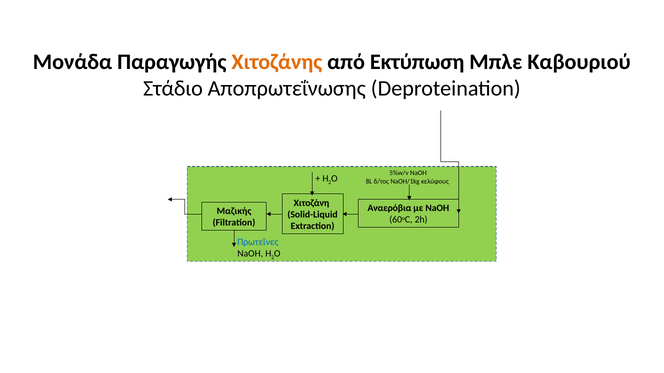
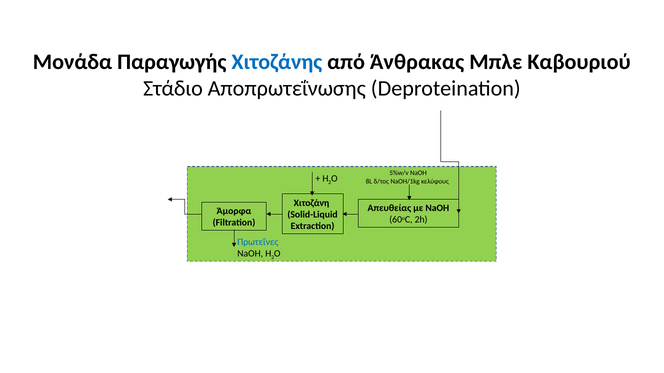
Χιτοζάνης colour: orange -> blue
Εκτύπωση: Εκτύπωση -> Άνθρακας
Αναερόβια: Αναερόβια -> Απευθείας
Μαζικής: Μαζικής -> Άμορφα
